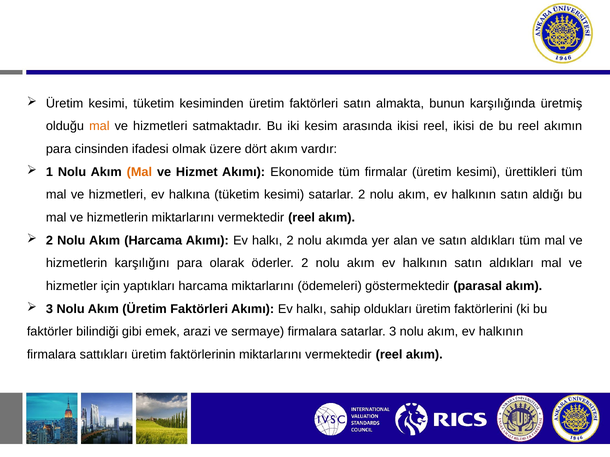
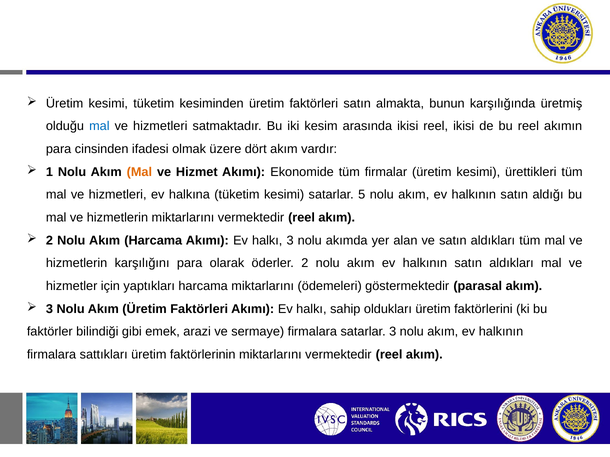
mal at (99, 126) colour: orange -> blue
satarlar 2: 2 -> 5
halkı 2: 2 -> 3
